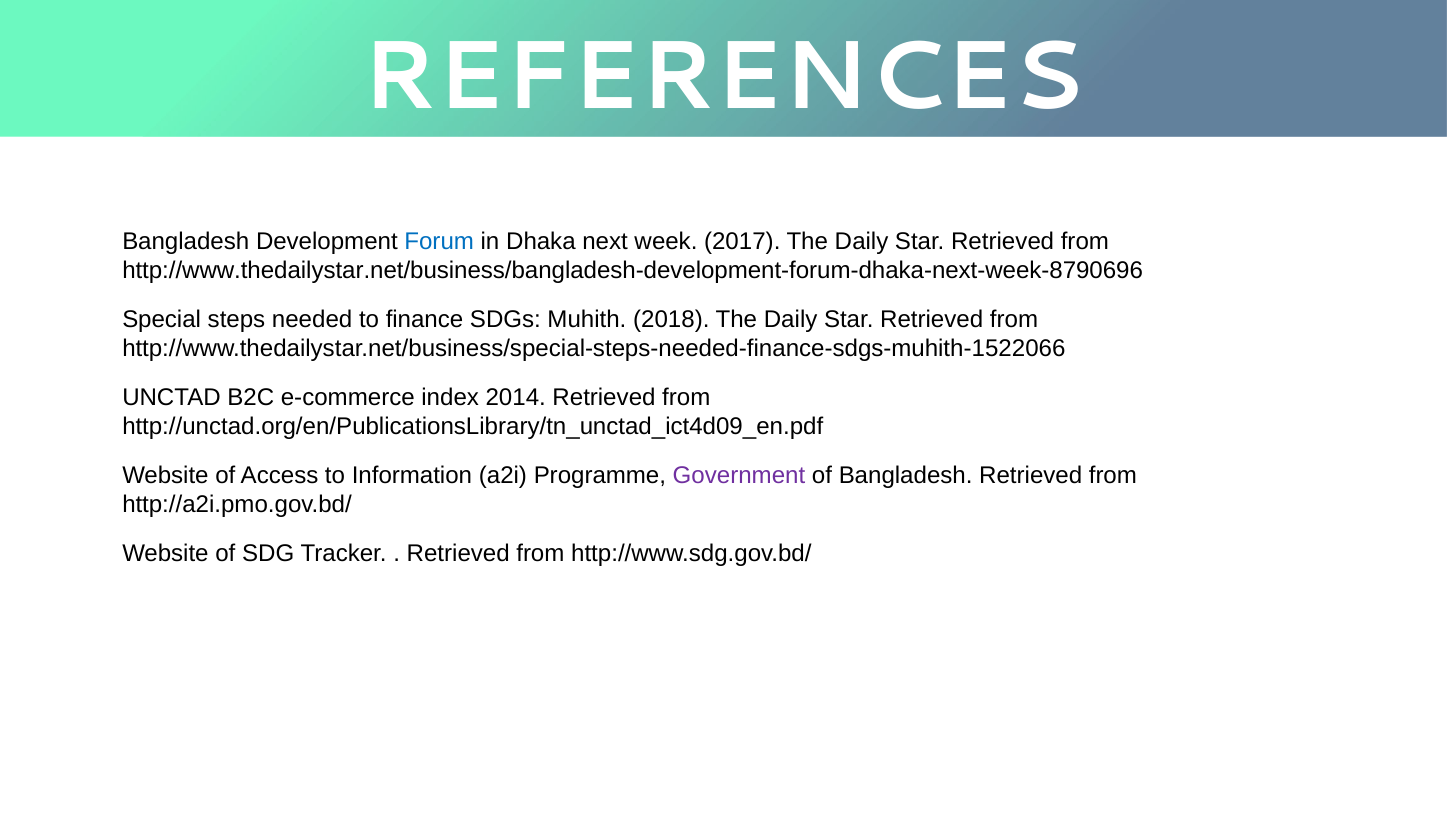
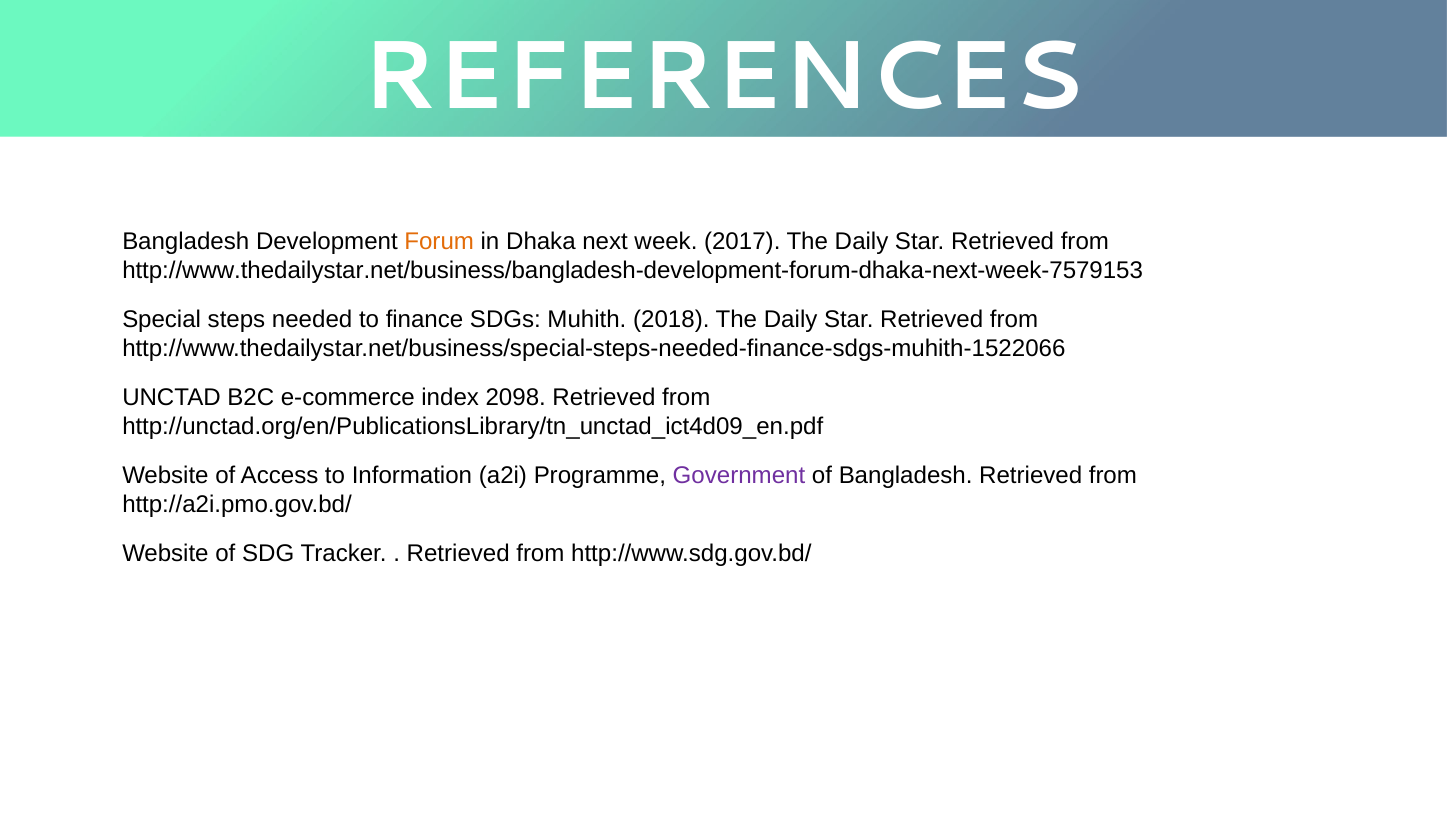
Forum colour: blue -> orange
http://www.thedailystar.net/business/bangladesh-development-forum-dhaka-next-week-8790696: http://www.thedailystar.net/business/bangladesh-development-forum-dhaka-next-week-8790696 -> http://www.thedailystar.net/business/bangladesh-development-forum-dhaka-next-week-7579153
2014: 2014 -> 2098
